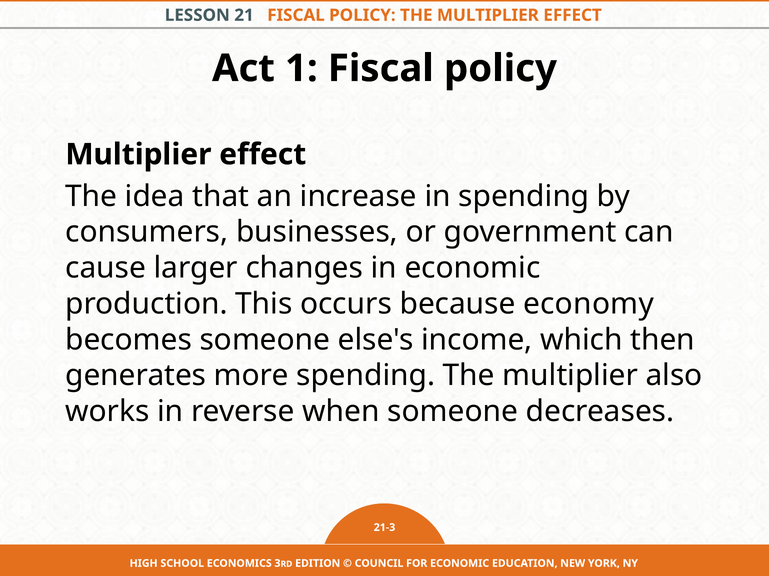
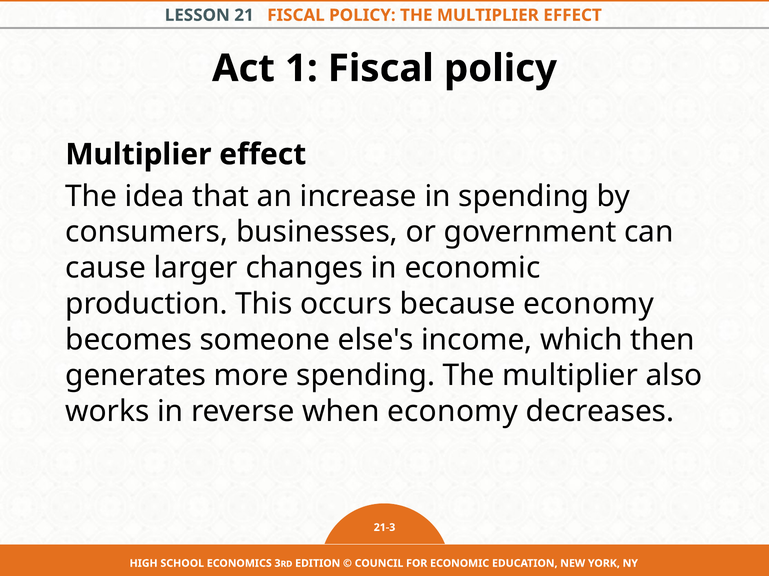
when someone: someone -> economy
